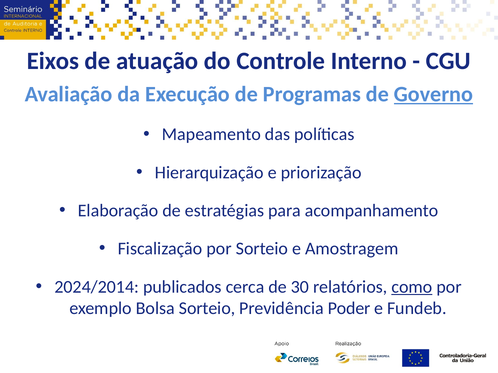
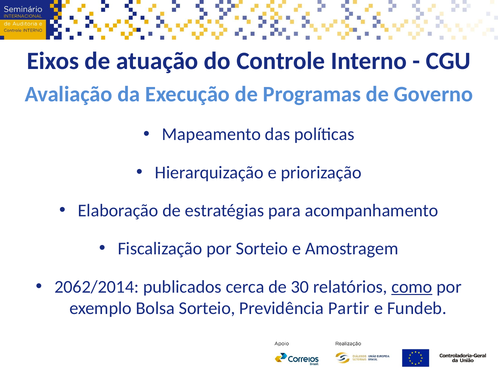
Governo underline: present -> none
2024/2014: 2024/2014 -> 2062/2014
Poder: Poder -> Partir
